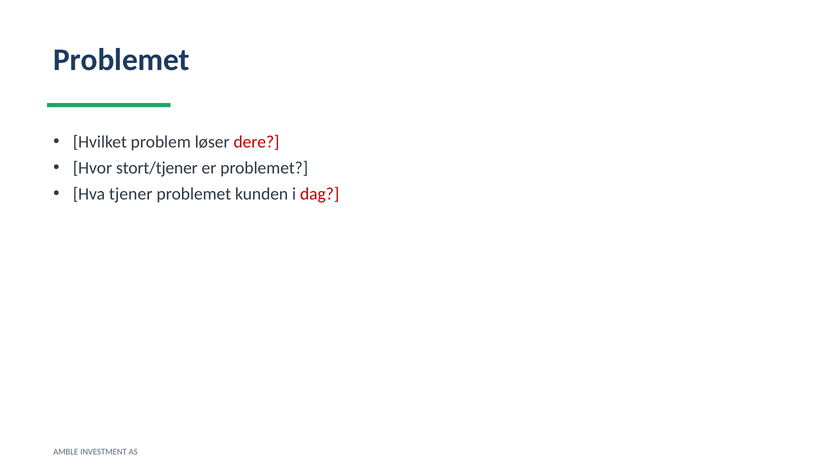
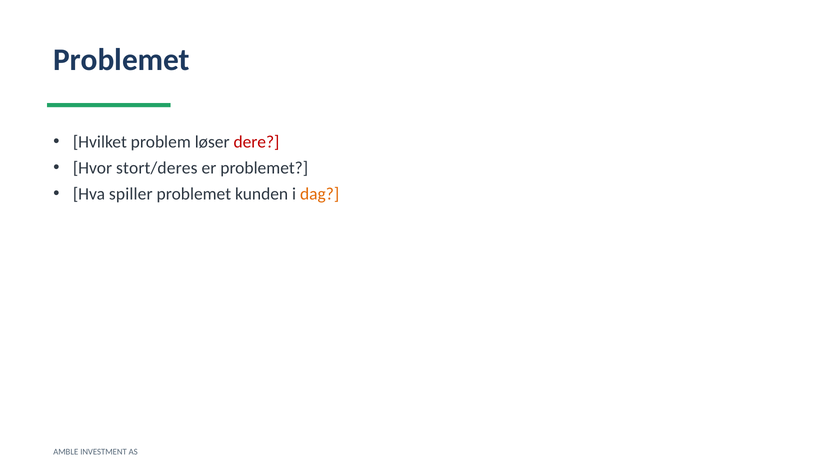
stort/tjener: stort/tjener -> stort/deres
tjener: tjener -> spiller
dag colour: red -> orange
